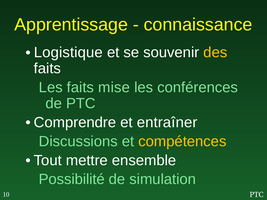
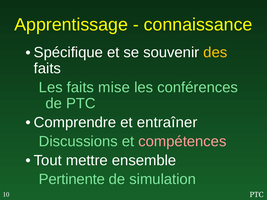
Logistique: Logistique -> Spécifique
compétences colour: yellow -> pink
Possibilité: Possibilité -> Pertinente
